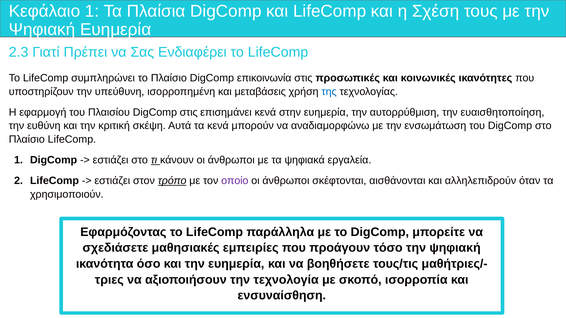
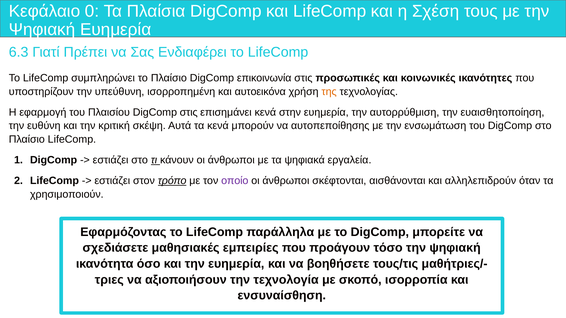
Κεφάλαιο 1: 1 -> 0
2.3: 2.3 -> 6.3
μεταβάσεις: μεταβάσεις -> αυτοεικόνα
της colour: blue -> orange
αναδιαμορφώνω: αναδιαμορφώνω -> αυτοπεποίθησης
